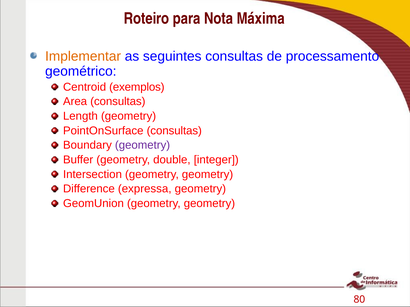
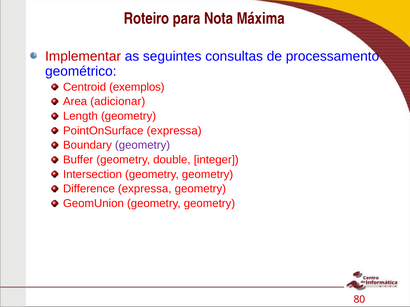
Implementar colour: orange -> red
Area consultas: consultas -> adicionar
PointOnSurface consultas: consultas -> expressa
